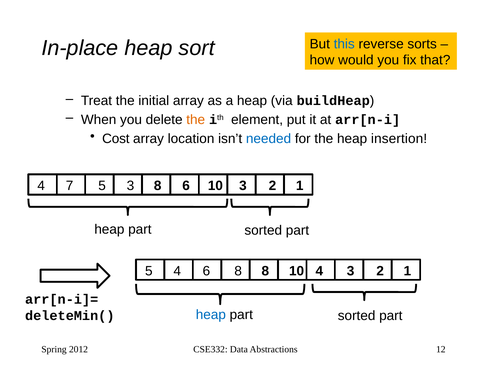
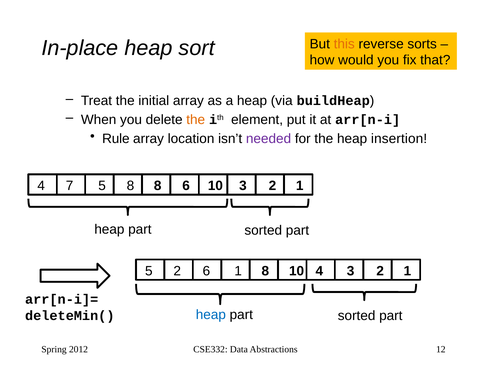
this colour: blue -> orange
Cost: Cost -> Rule
needed colour: blue -> purple
5 3: 3 -> 8
5 4: 4 -> 2
6 8: 8 -> 1
